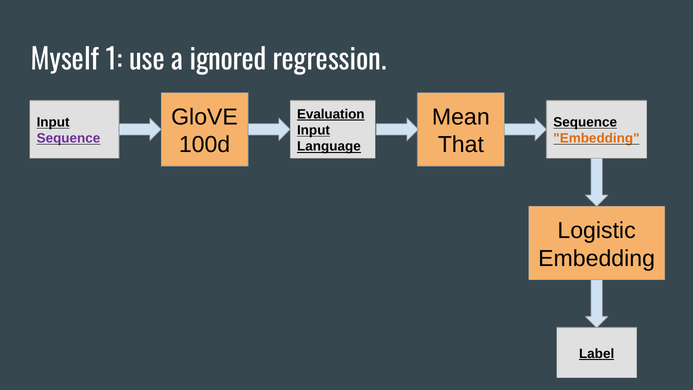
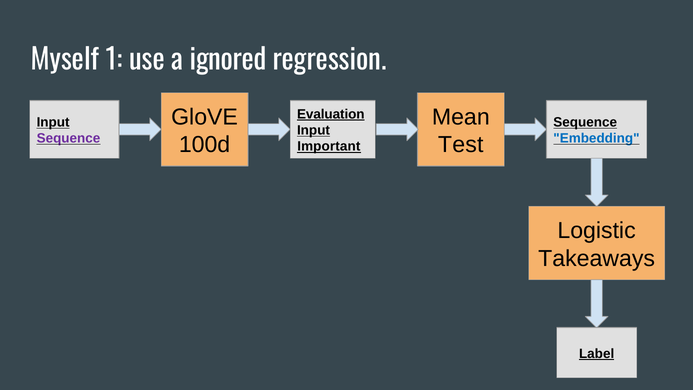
Embedding at (596, 138) colour: orange -> blue
That: That -> Test
Language: Language -> Important
Embedding at (597, 258): Embedding -> Takeaways
